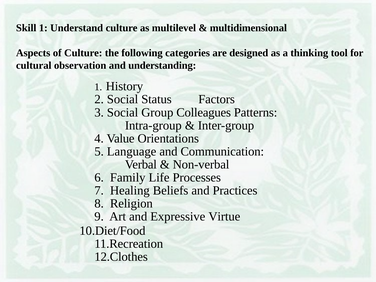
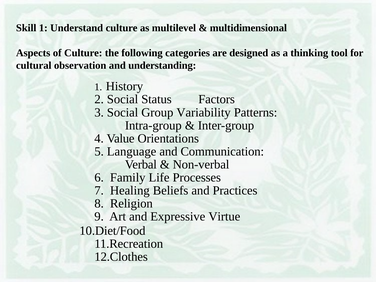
Colleagues: Colleagues -> Variability
